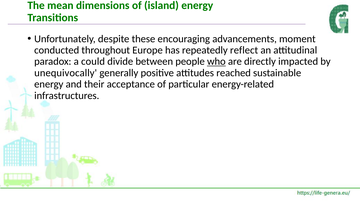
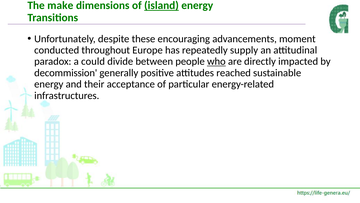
mean: mean -> make
island underline: none -> present
reflect: reflect -> supply
unequivocally: unequivocally -> decommission
